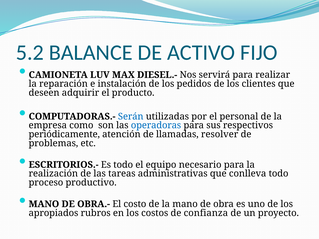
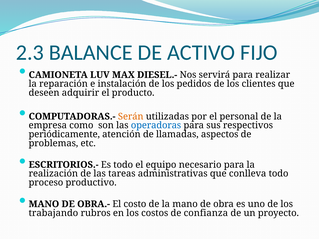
5.2: 5.2 -> 2.3
Serán colour: blue -> orange
resolver: resolver -> aspectos
apropiados: apropiados -> trabajando
